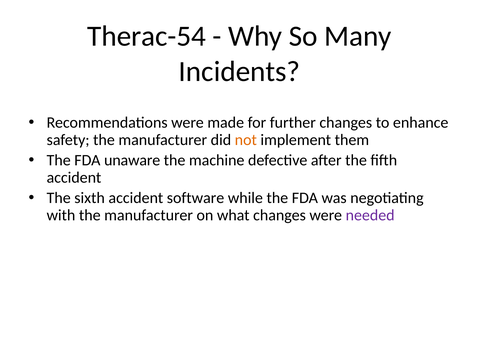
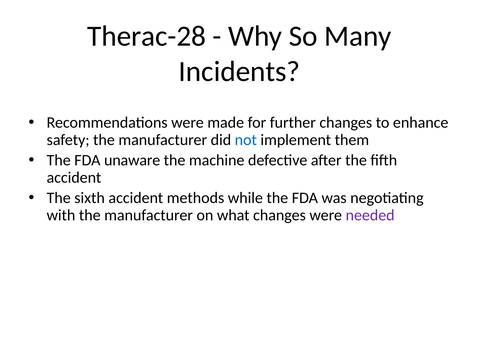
Therac-54: Therac-54 -> Therac-28
not colour: orange -> blue
software: software -> methods
